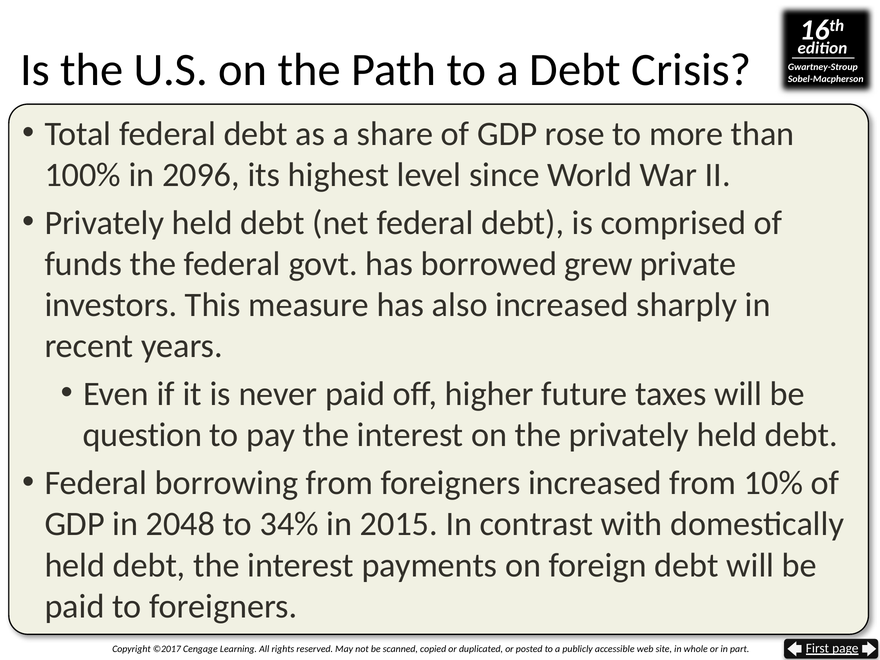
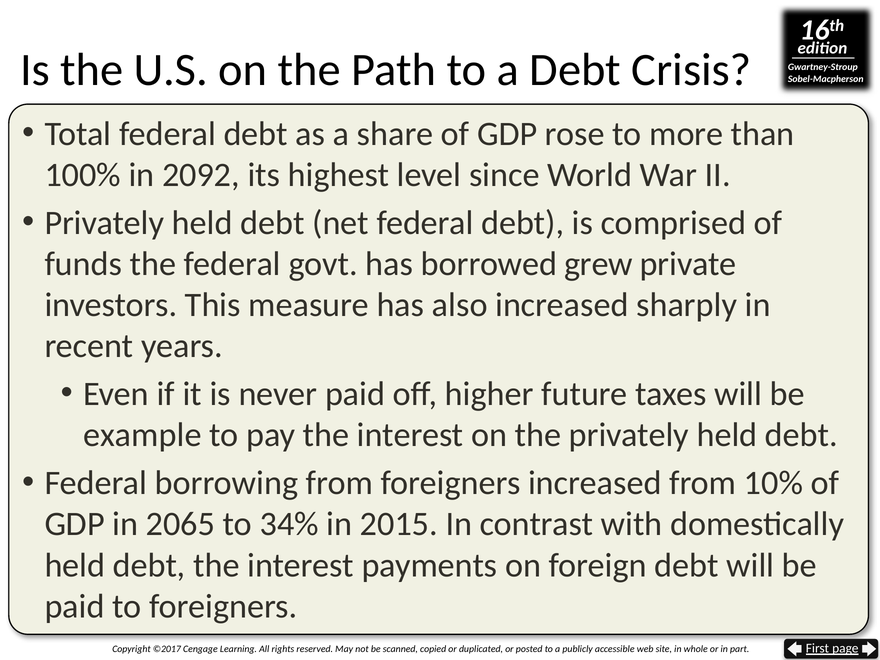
2096: 2096 -> 2092
question: question -> example
2048: 2048 -> 2065
